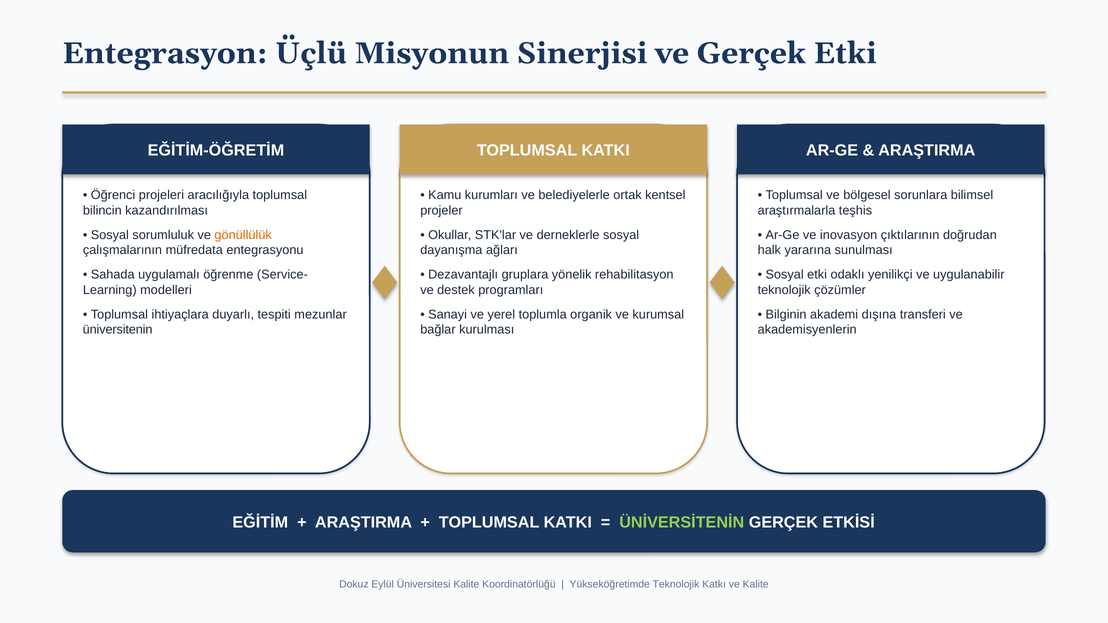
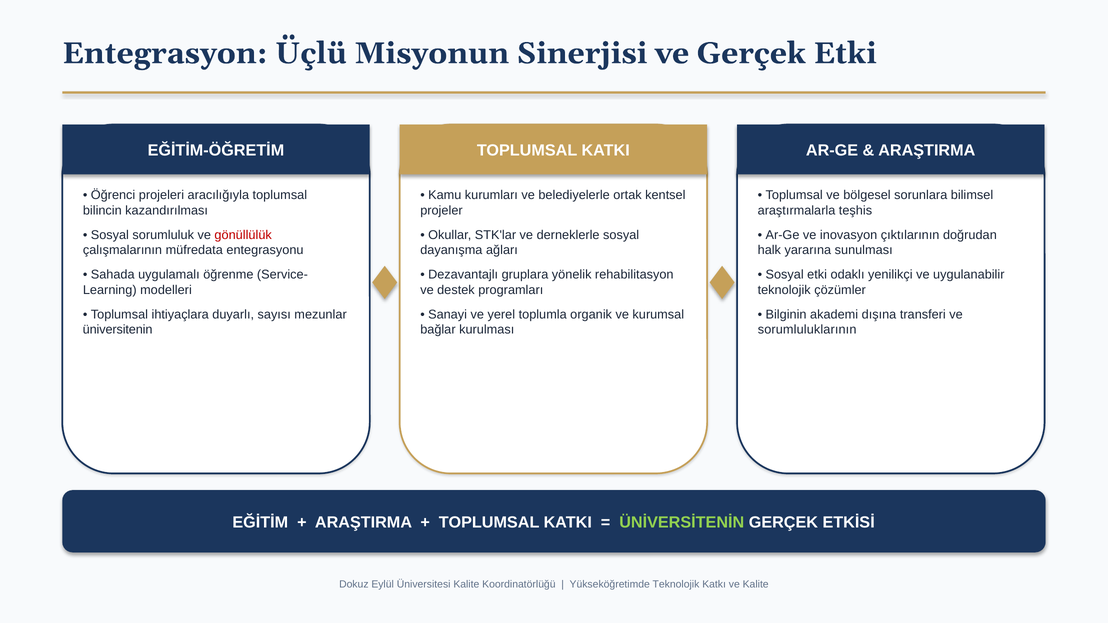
gönüllülük colour: orange -> red
tespiti: tespiti -> sayısı
akademisyenlerin: akademisyenlerin -> sorumluluklarının
